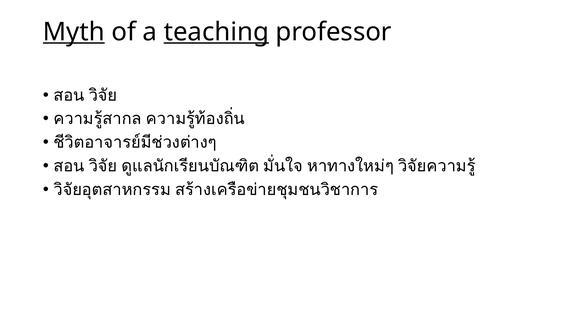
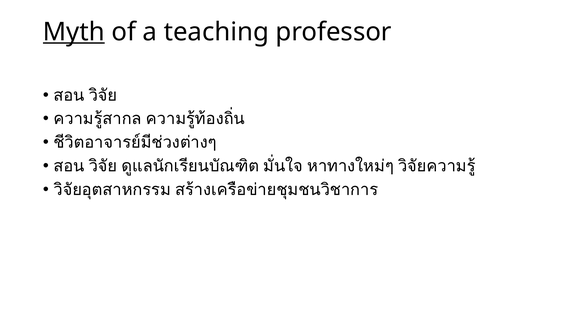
teaching underline: present -> none
